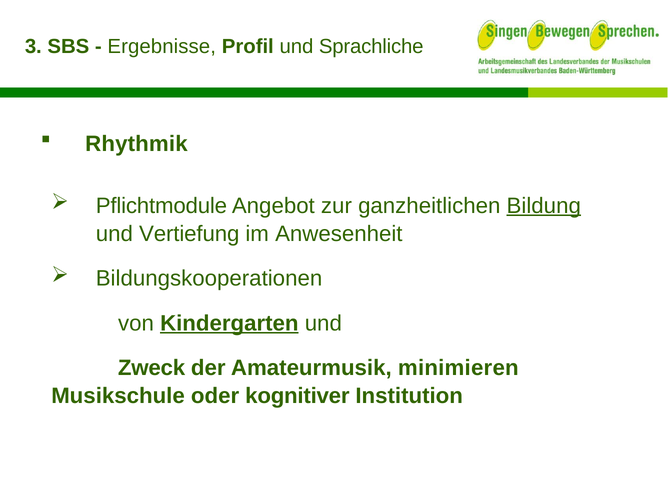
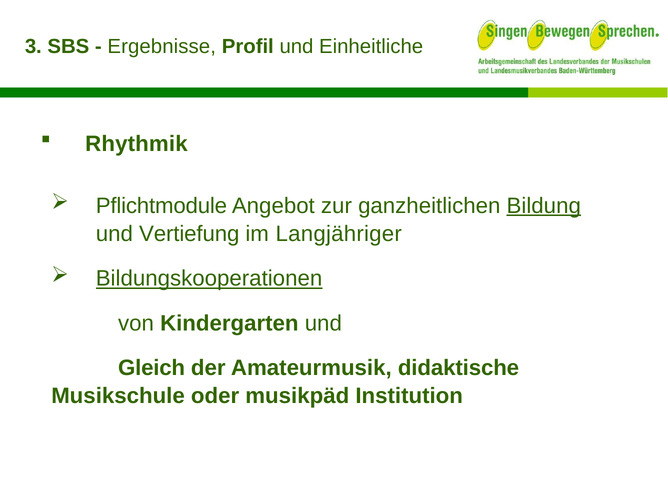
Sprachliche: Sprachliche -> Einheitliche
Anwesenheit: Anwesenheit -> Langjähriger
Bildungskooperationen underline: none -> present
Kindergarten underline: present -> none
Zweck: Zweck -> Gleich
minimieren: minimieren -> didaktische
kognitiver: kognitiver -> musikpäd
